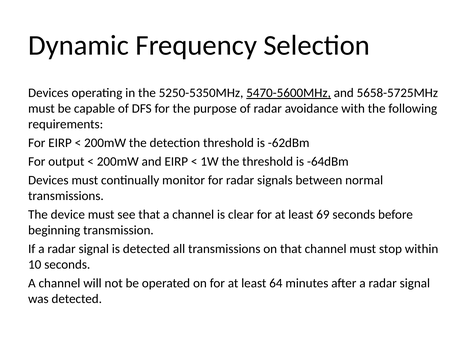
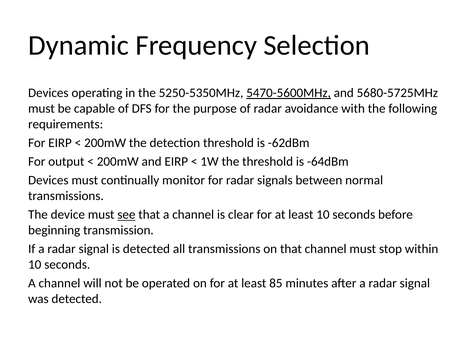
5658-5725MHz: 5658-5725MHz -> 5680-5725MHz
see underline: none -> present
least 69: 69 -> 10
64: 64 -> 85
